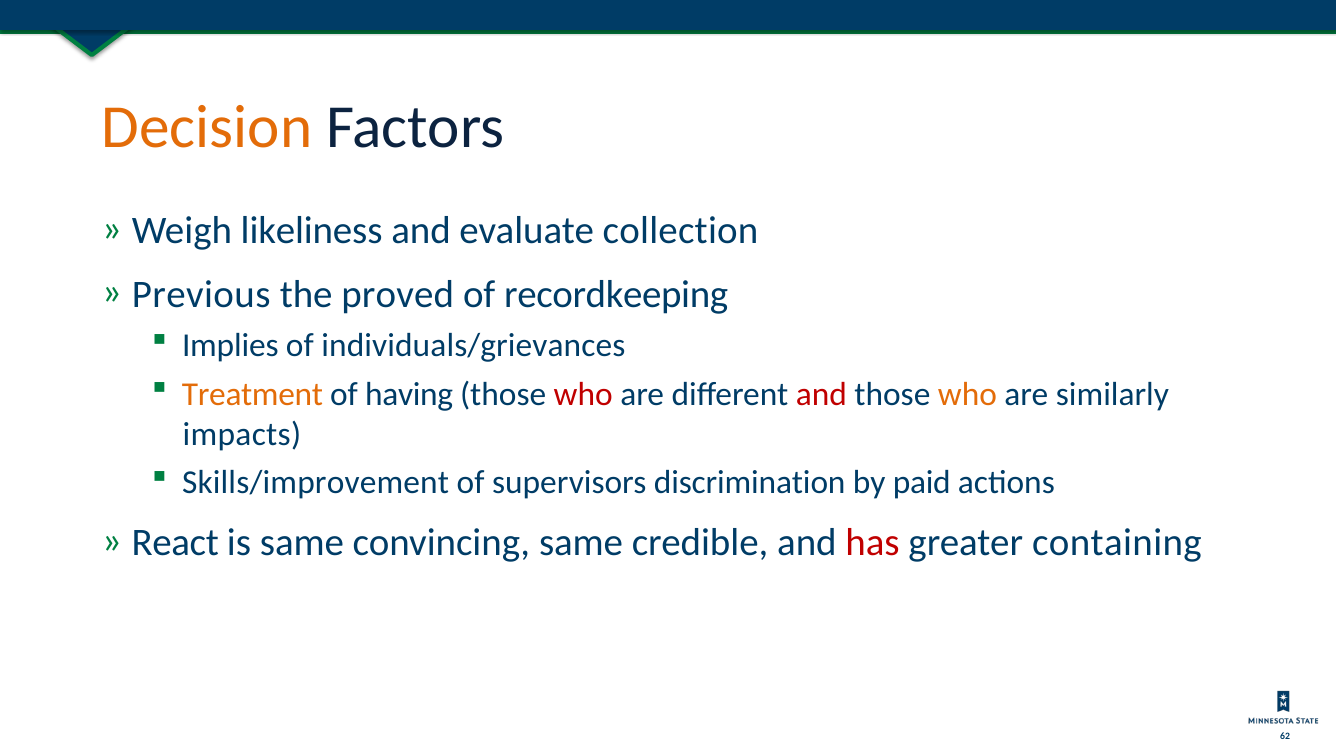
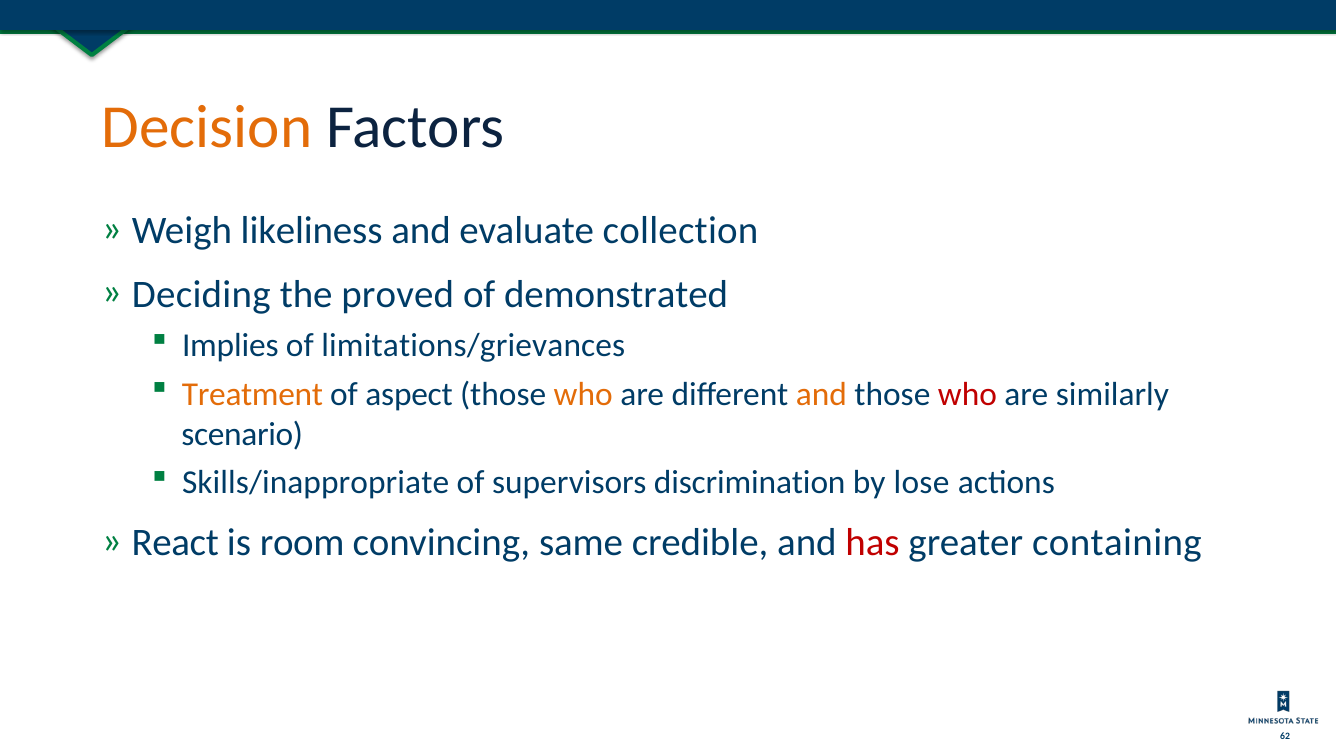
Previous: Previous -> Deciding
recordkeeping: recordkeeping -> demonstrated
individuals/grievances: individuals/grievances -> limitations/grievances
having: having -> aspect
who at (583, 394) colour: red -> orange
and at (821, 394) colour: red -> orange
who at (967, 394) colour: orange -> red
impacts: impacts -> scenario
Skills/improvement: Skills/improvement -> Skills/inappropriate
paid: paid -> lose
is same: same -> room
